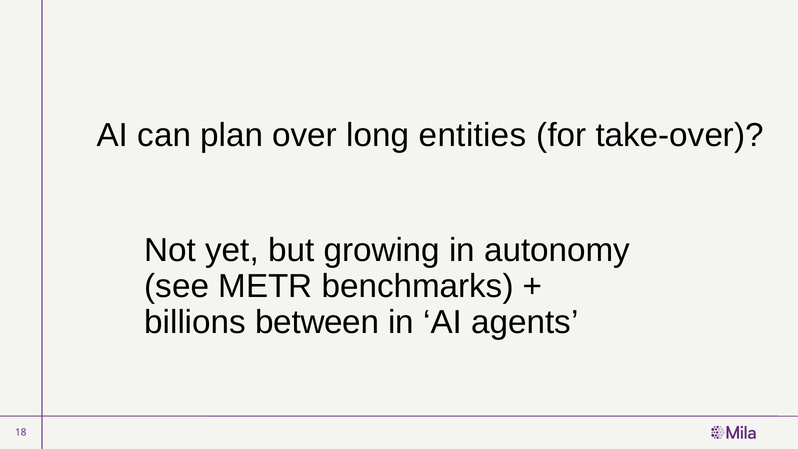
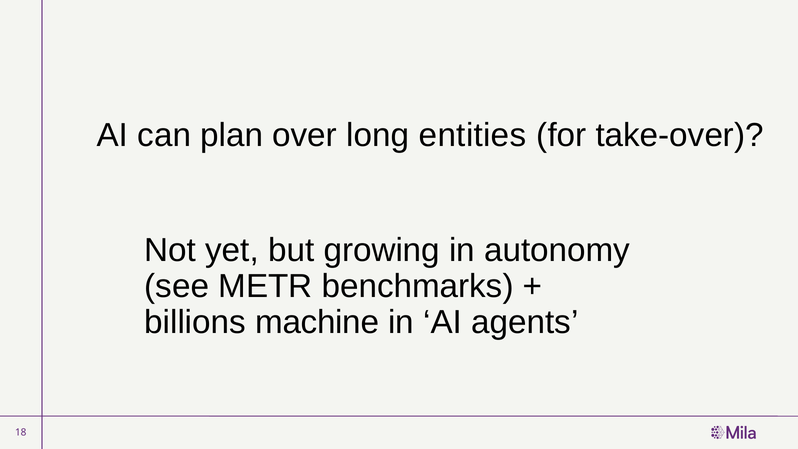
between: between -> machine
